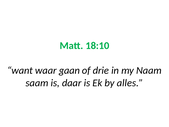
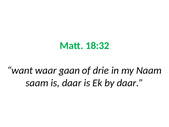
18:10: 18:10 -> 18:32
by alles: alles -> daar
